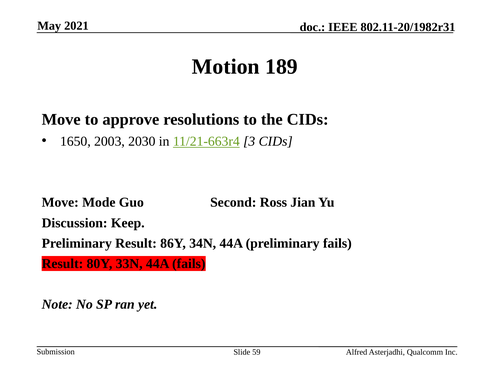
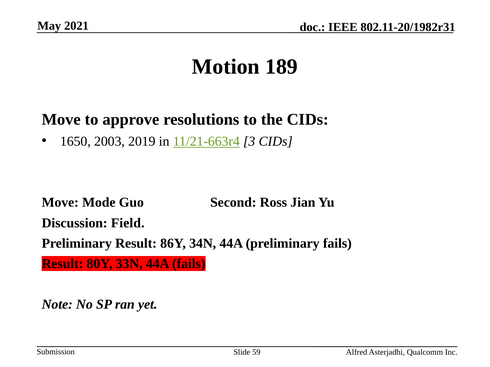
2030: 2030 -> 2019
Keep: Keep -> Field
